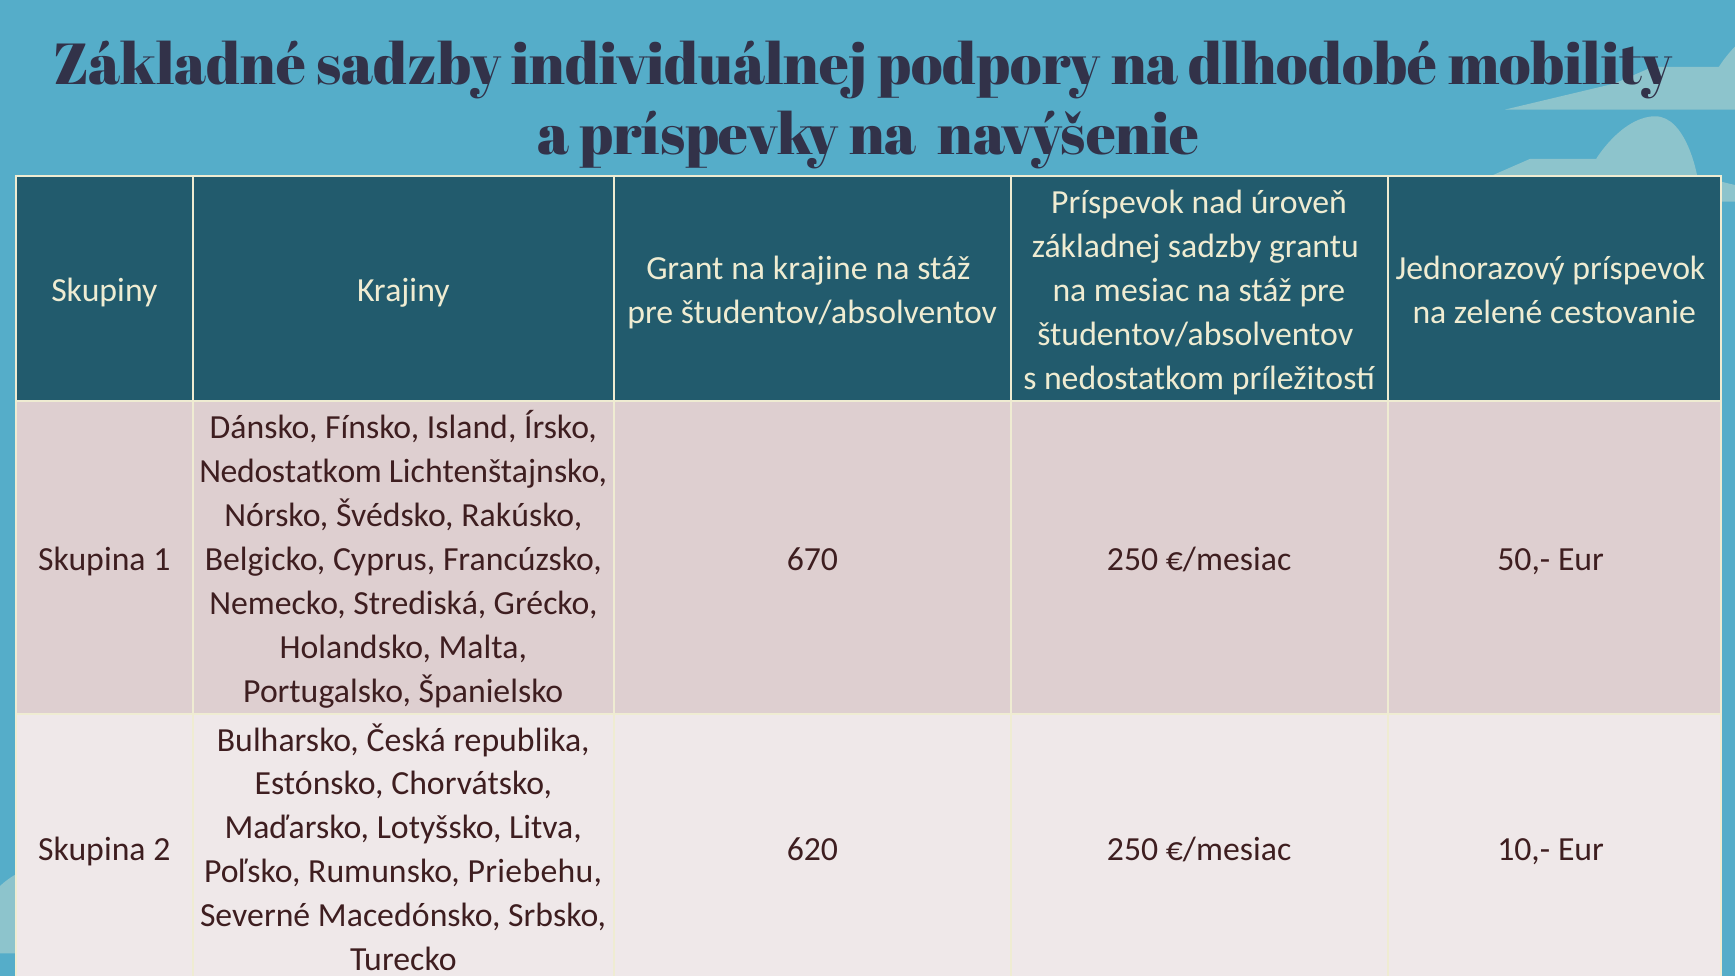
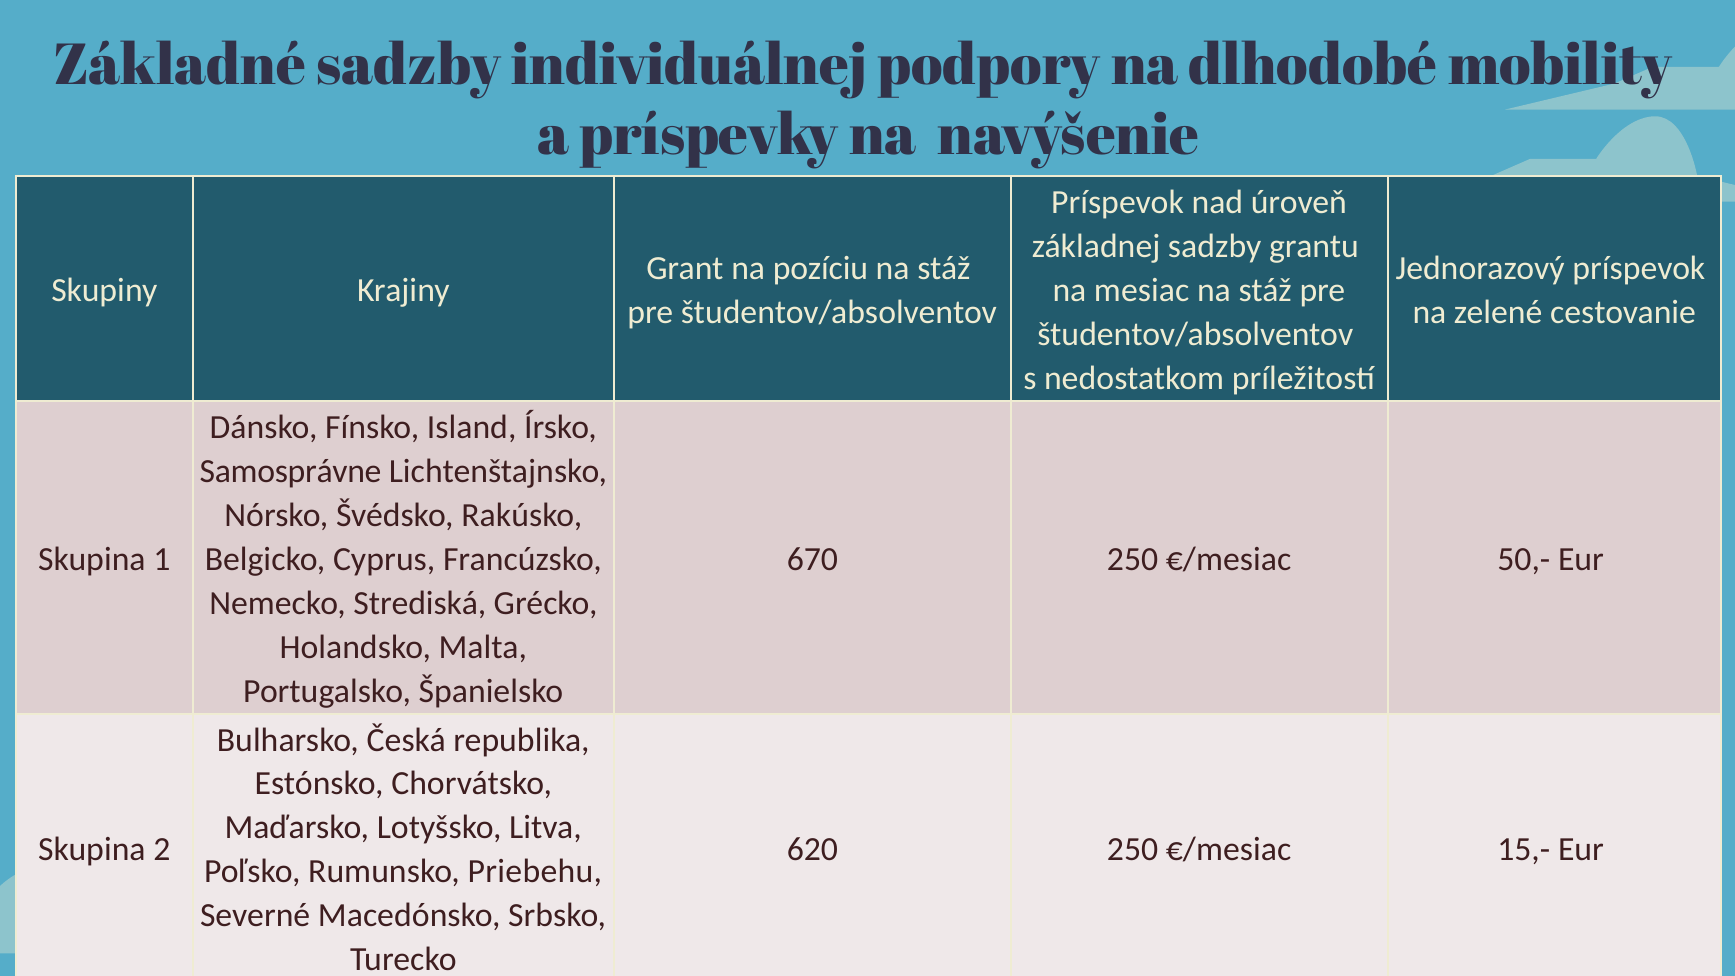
krajine: krajine -> pozíciu
Nedostatkom at (291, 471): Nedostatkom -> Samosprávne
10,-: 10,- -> 15,-
